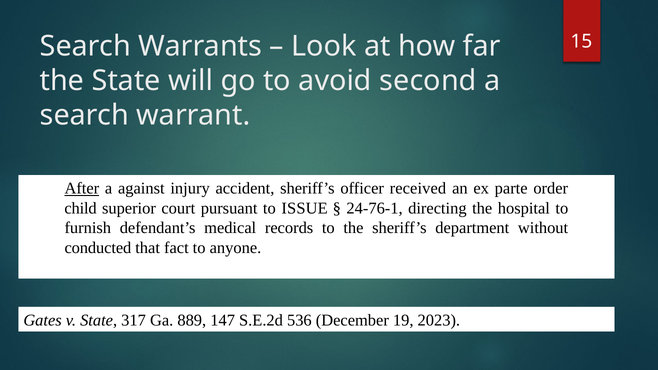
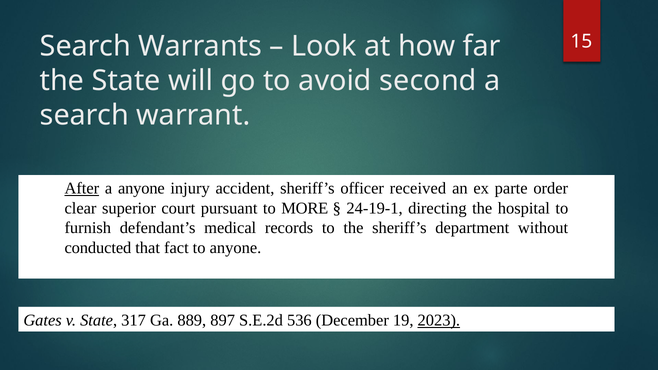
a against: against -> anyone
child: child -> clear
ISSUE: ISSUE -> MORE
24-76-1: 24-76-1 -> 24-19-1
147: 147 -> 897
2023 underline: none -> present
